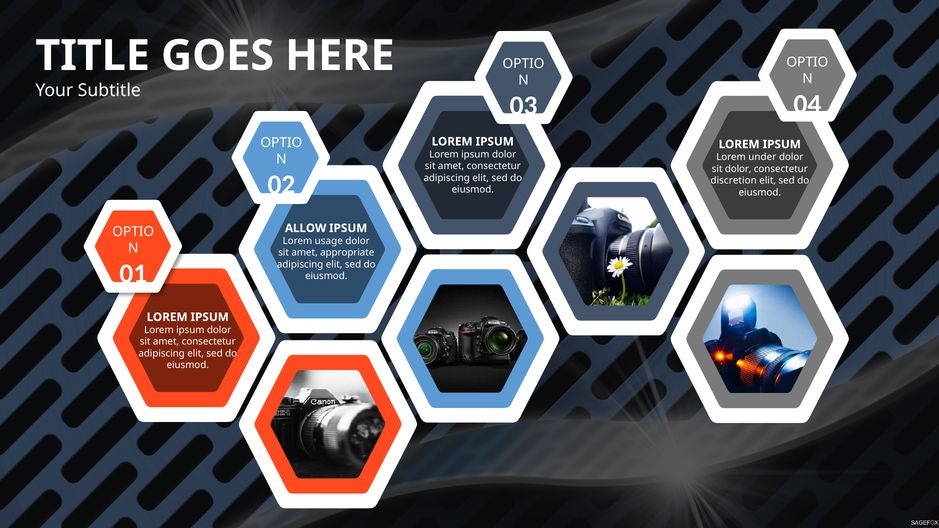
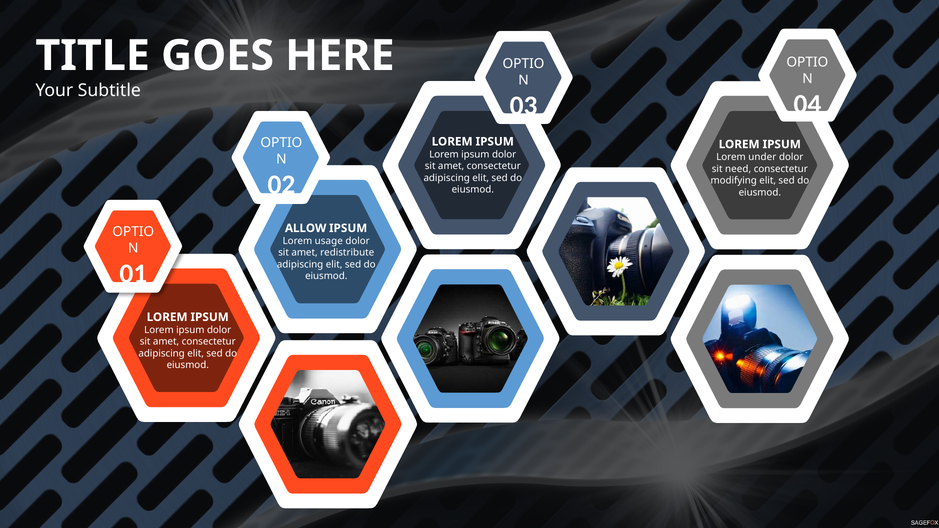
sit dolor: dolor -> need
discretion: discretion -> modifying
appropriate: appropriate -> redistribute
